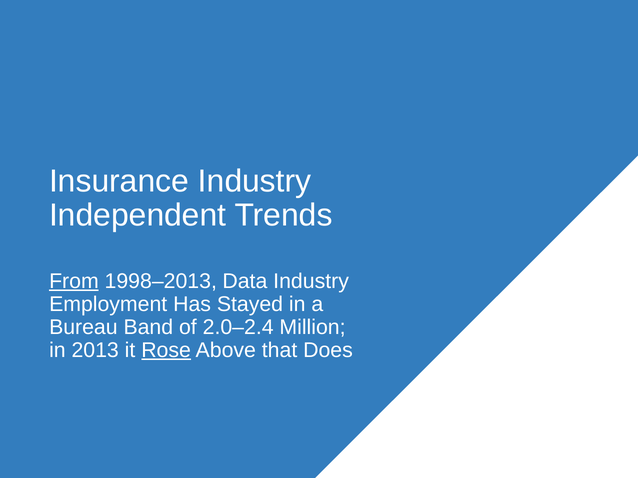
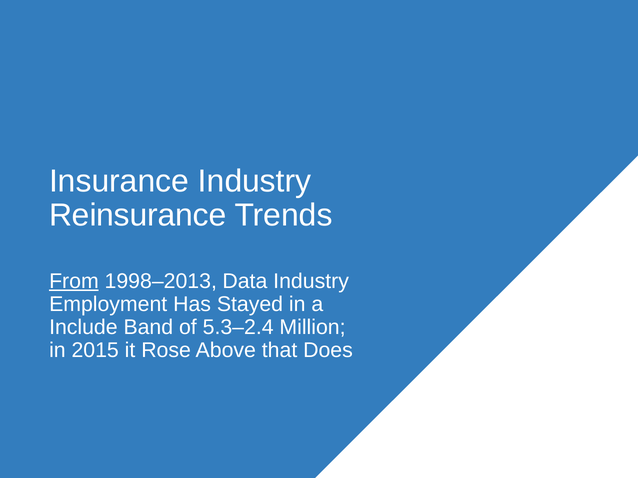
Independent: Independent -> Reinsurance
Bureau: Bureau -> Include
2.0–2.4: 2.0–2.4 -> 5.3–2.4
2013: 2013 -> 2015
Rose underline: present -> none
